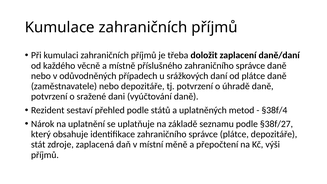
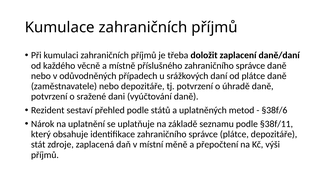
§38f/4: §38f/4 -> §38f/6
§38f/27: §38f/27 -> §38f/11
